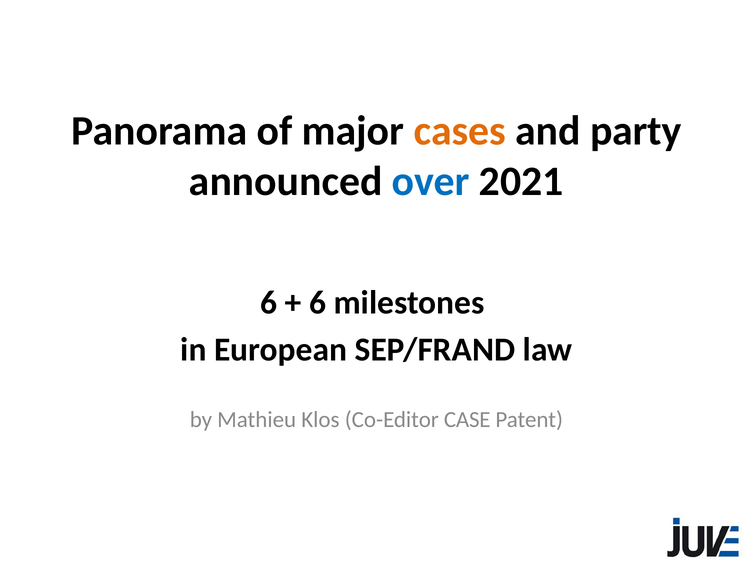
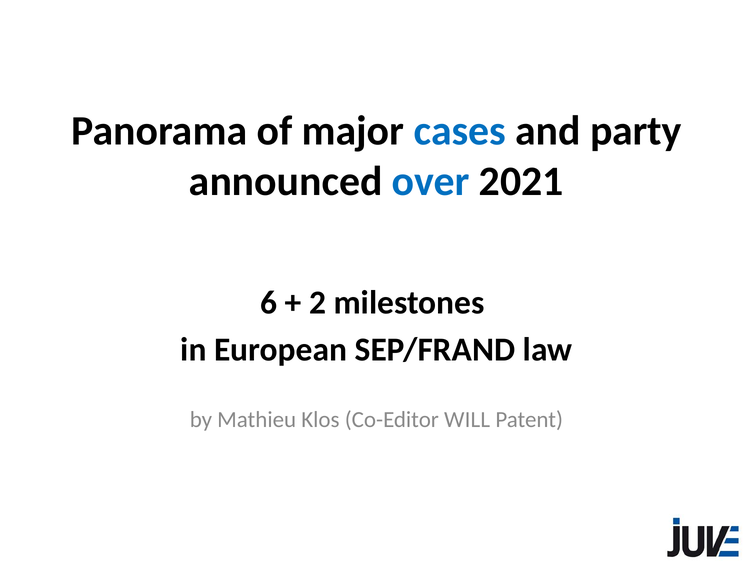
cases colour: orange -> blue
6 at (318, 303): 6 -> 2
CASE: CASE -> WILL
